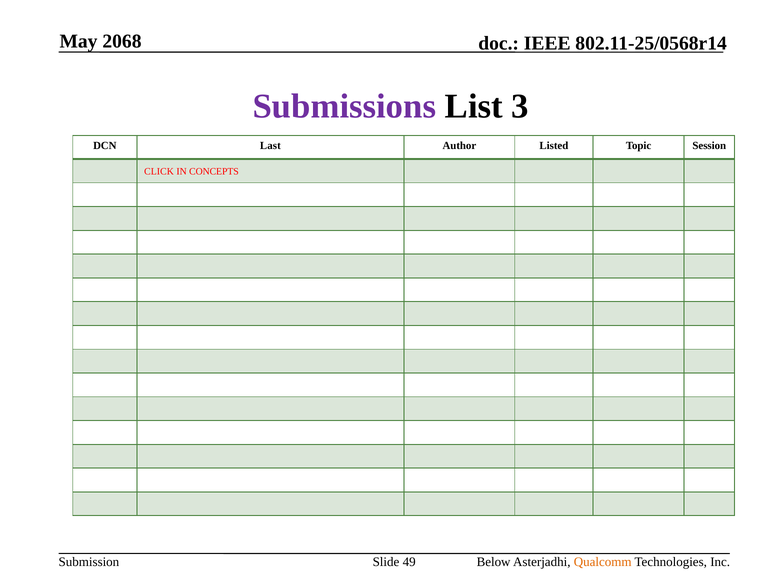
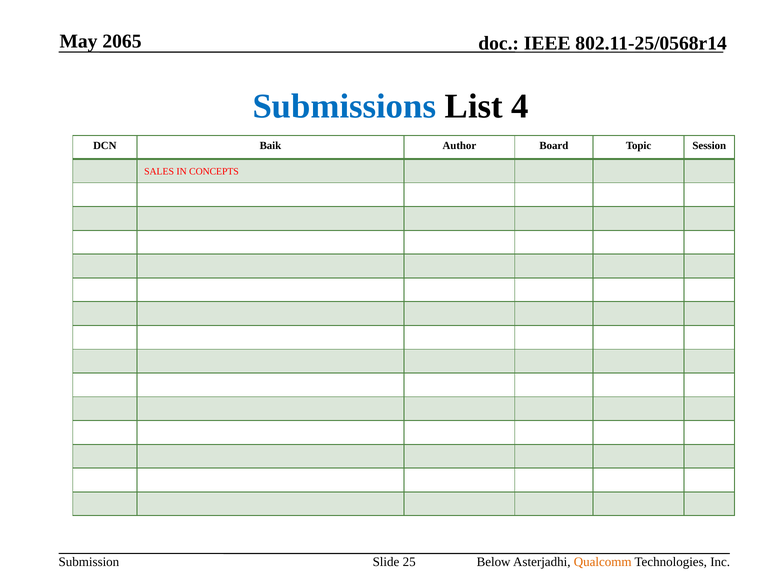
2068: 2068 -> 2065
Submissions colour: purple -> blue
3: 3 -> 4
Last: Last -> Baik
Listed: Listed -> Board
CLICK: CLICK -> SALES
49: 49 -> 25
